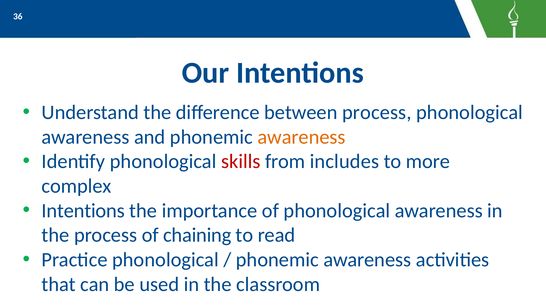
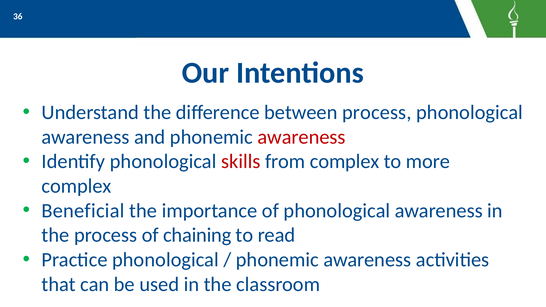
awareness at (301, 137) colour: orange -> red
from includes: includes -> complex
Intentions at (83, 211): Intentions -> Beneficial
